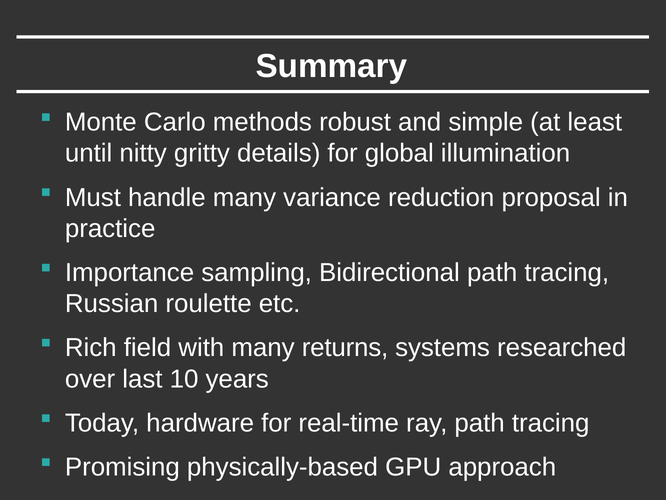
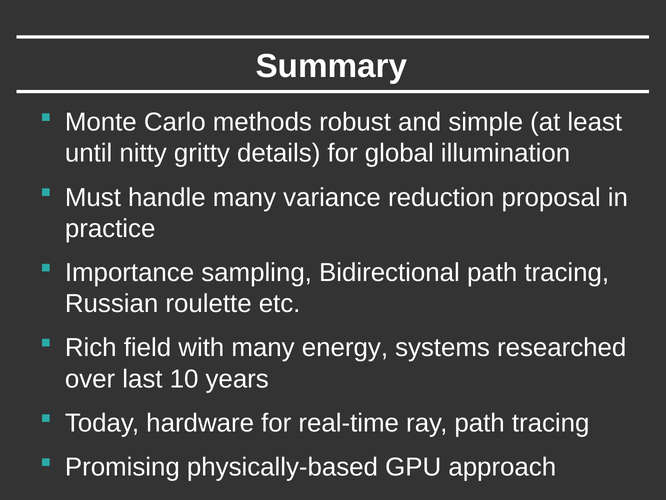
returns: returns -> energy
